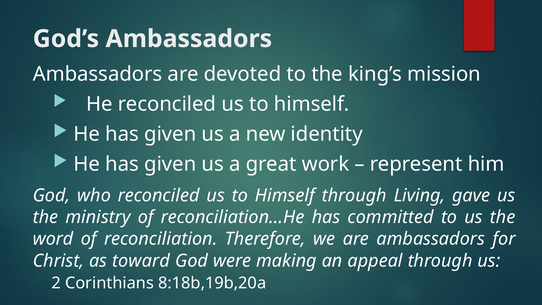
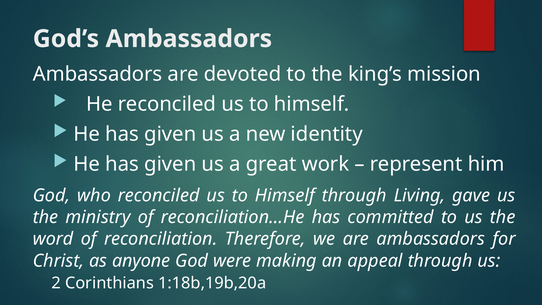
toward: toward -> anyone
8:18b,19b,20a: 8:18b,19b,20a -> 1:18b,19b,20a
